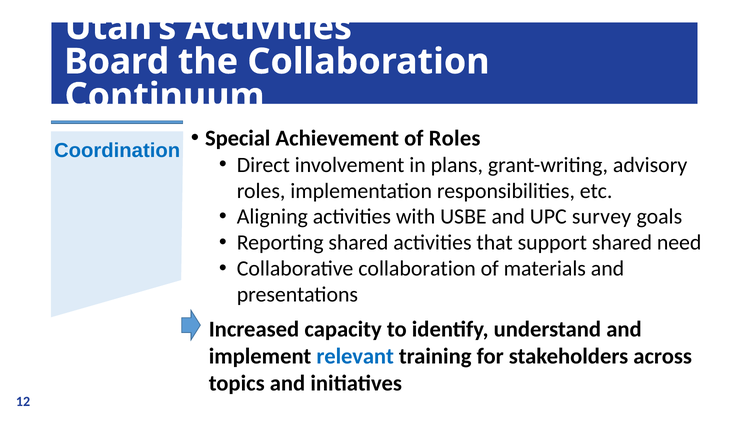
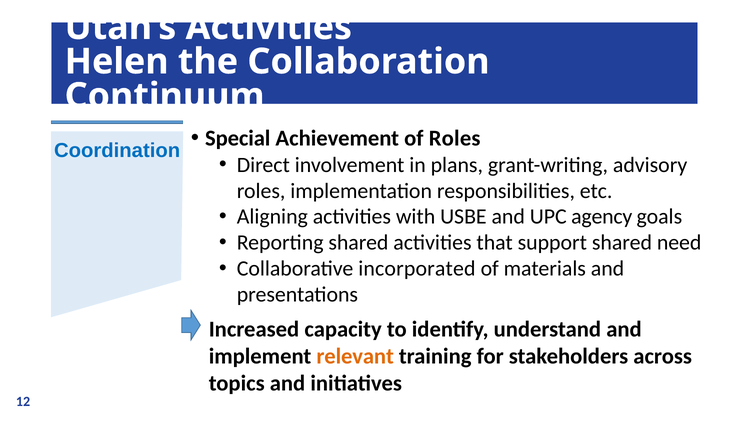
Board: Board -> Helen
survey: survey -> agency
Collaborative collaboration: collaboration -> incorporated
relevant colour: blue -> orange
